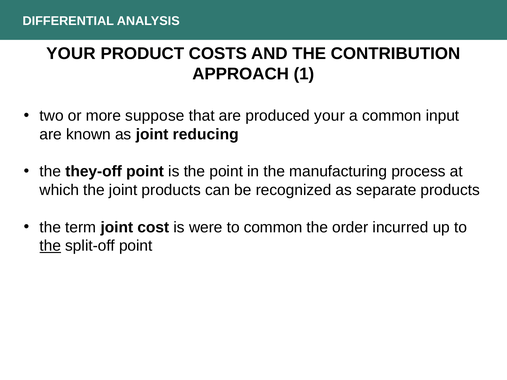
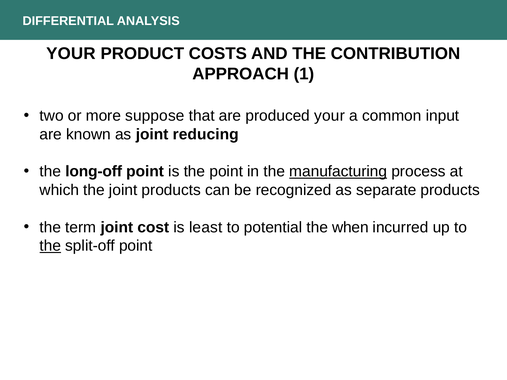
they-off: they-off -> long-off
manufacturing underline: none -> present
were: were -> least
to common: common -> potential
order: order -> when
